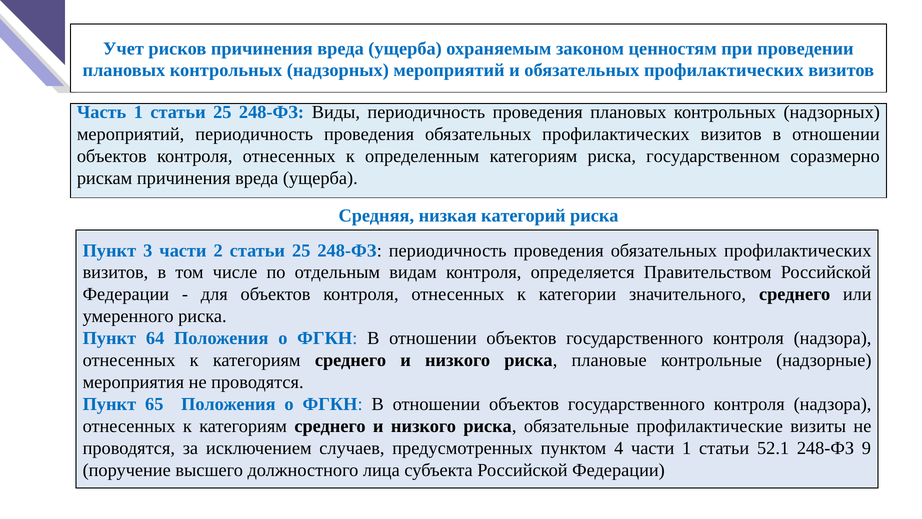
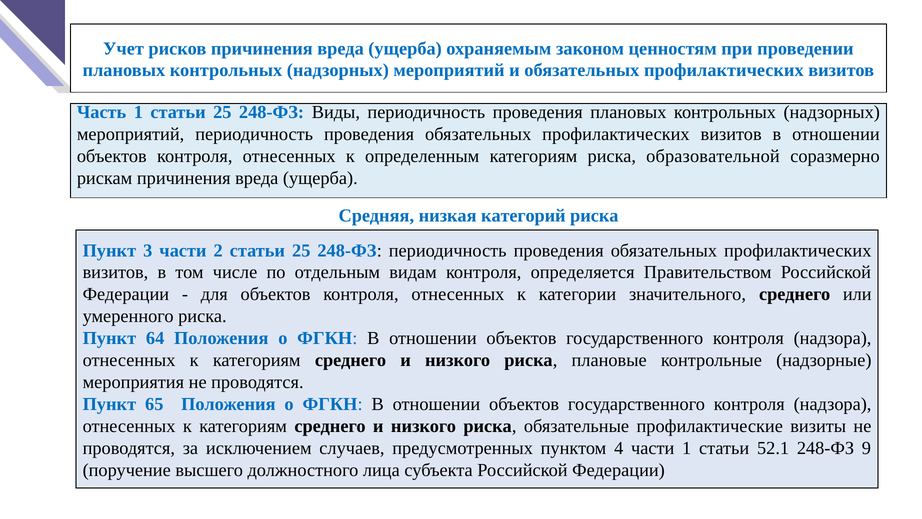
государственном: государственном -> образовательной
